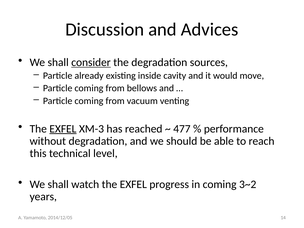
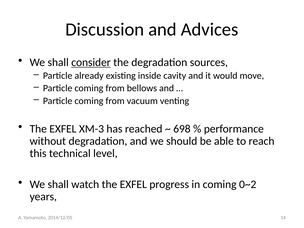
EXFEL at (63, 129) underline: present -> none
477: 477 -> 698
3~2: 3~2 -> 0~2
